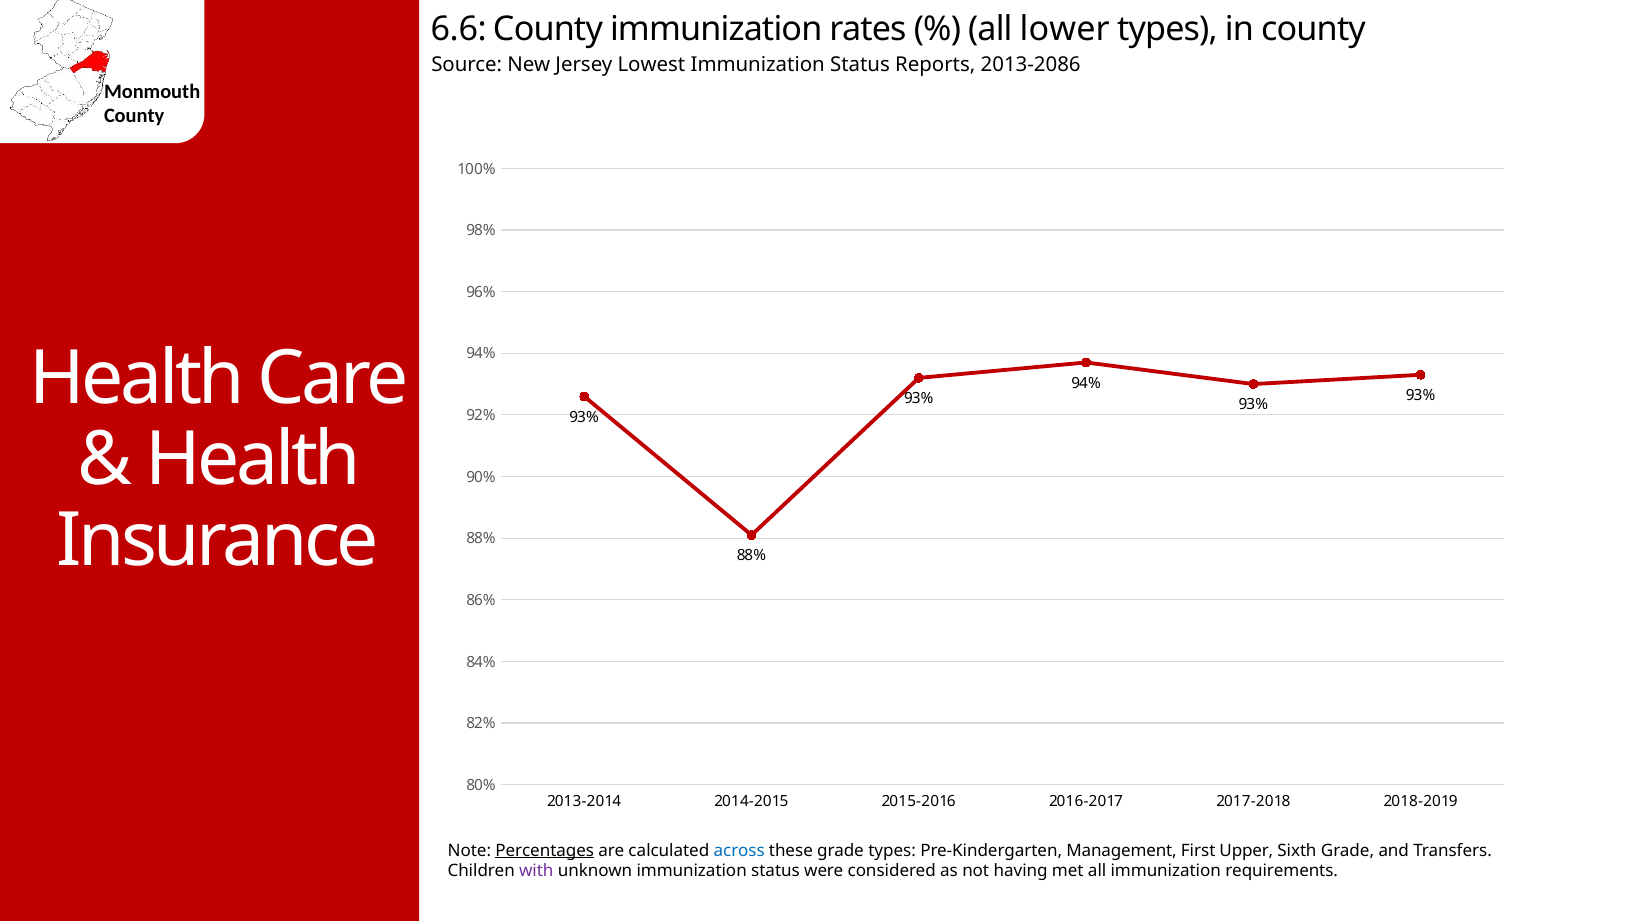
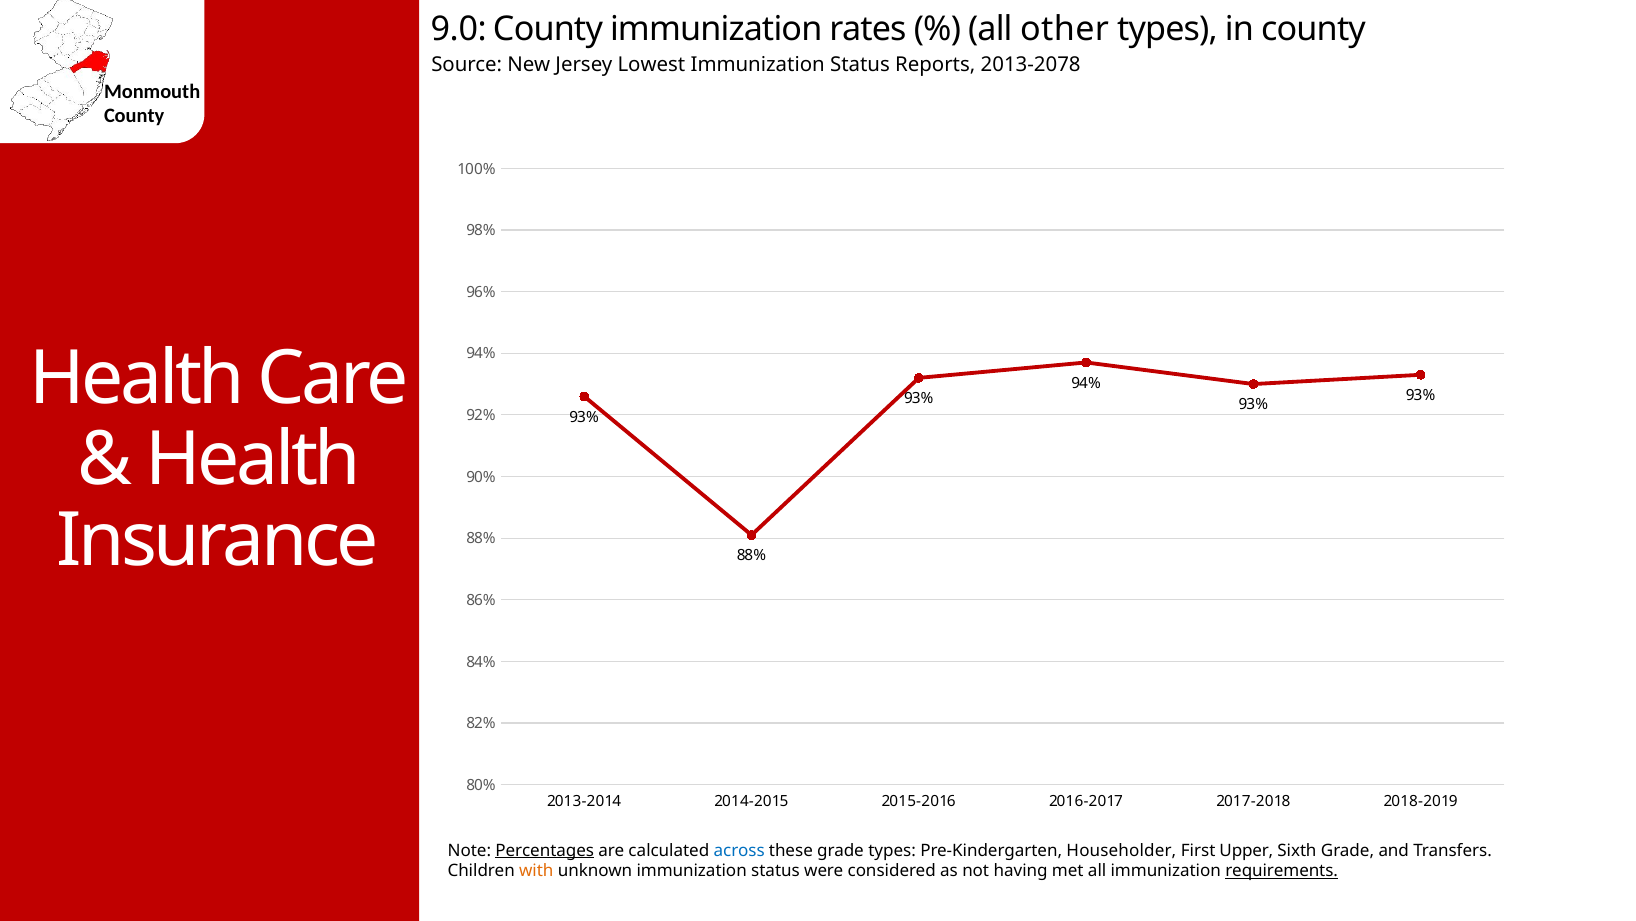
6.6: 6.6 -> 9.0
lower: lower -> other
2013-2086: 2013-2086 -> 2013-2078
Management: Management -> Householder
with colour: purple -> orange
requirements underline: none -> present
